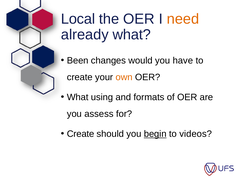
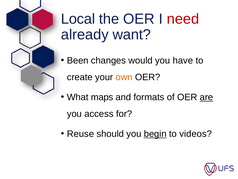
need colour: orange -> red
already what: what -> want
using: using -> maps
are underline: none -> present
assess: assess -> access
Create at (81, 134): Create -> Reuse
